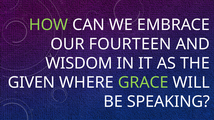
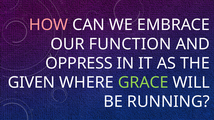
HOW colour: light green -> pink
FOURTEEN: FOURTEEN -> FUNCTION
WISDOM: WISDOM -> OPPRESS
SPEAKING: SPEAKING -> RUNNING
